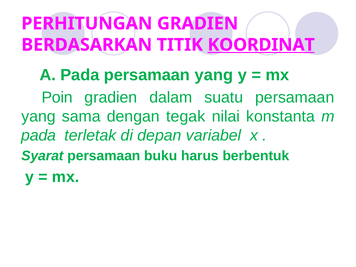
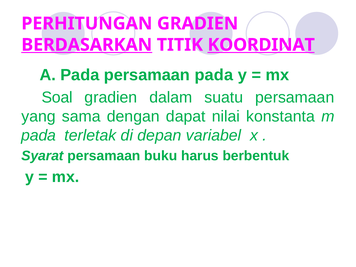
BERDASARKAN underline: none -> present
Pada persamaan yang: yang -> pada
Poin: Poin -> Soal
tegak: tegak -> dapat
